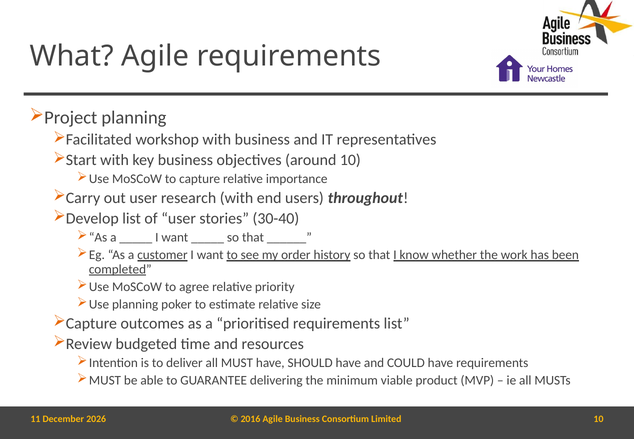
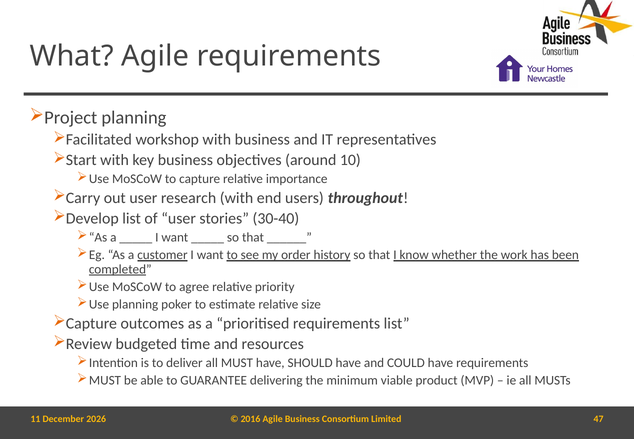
Limited 10: 10 -> 47
